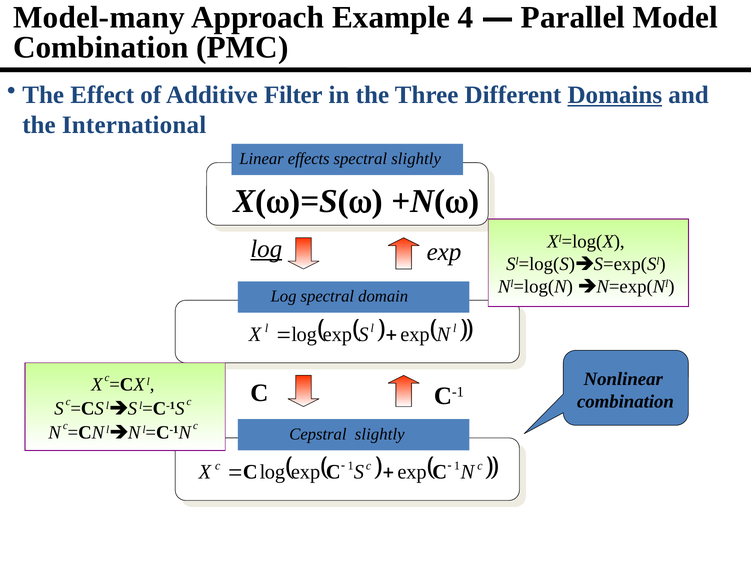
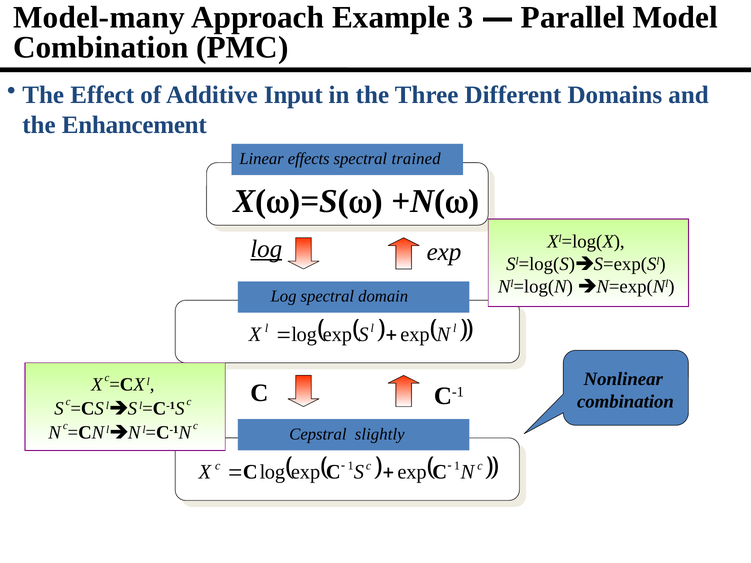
4: 4 -> 3
Filter: Filter -> Input
Domains underline: present -> none
International: International -> Enhancement
spectral slightly: slightly -> trained
